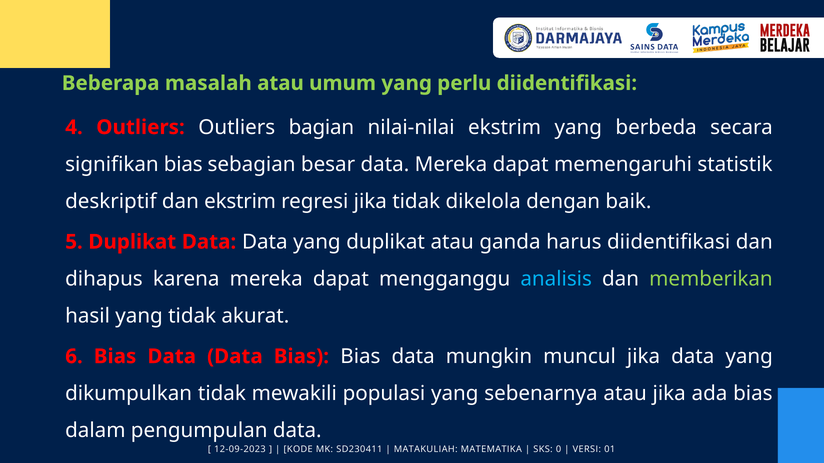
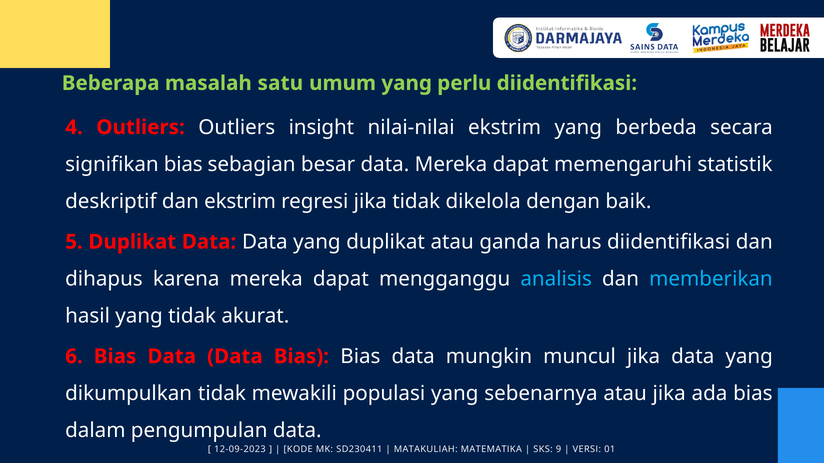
masalah atau: atau -> satu
bagian: bagian -> insight
memberikan colour: light green -> light blue
0: 0 -> 9
